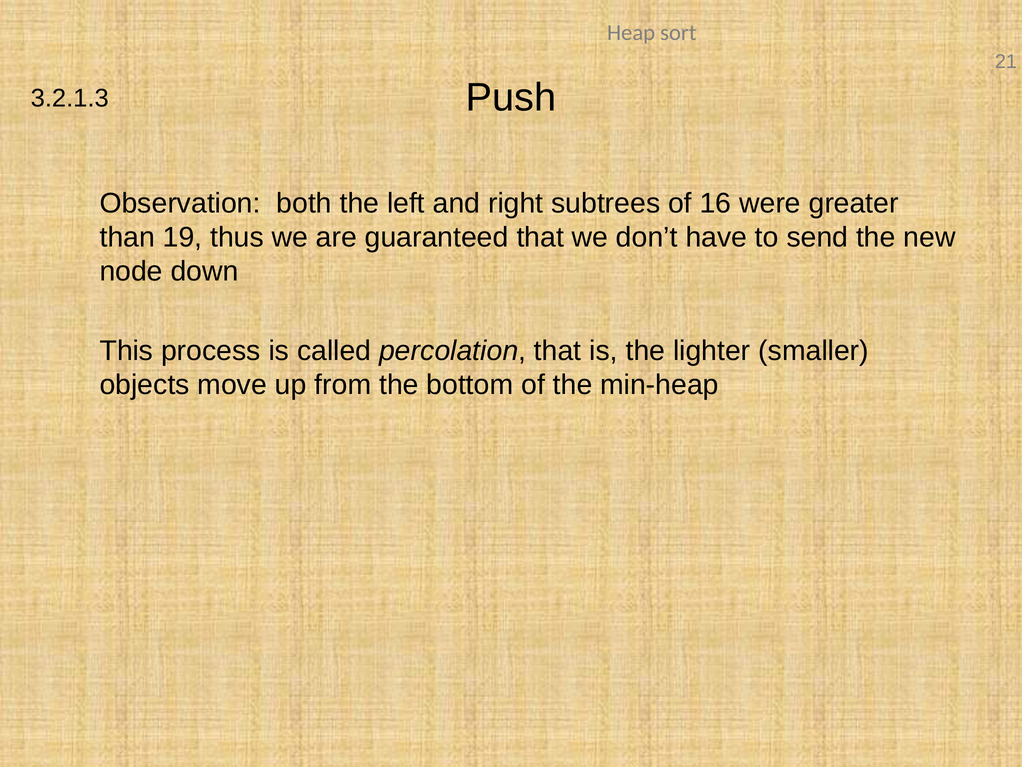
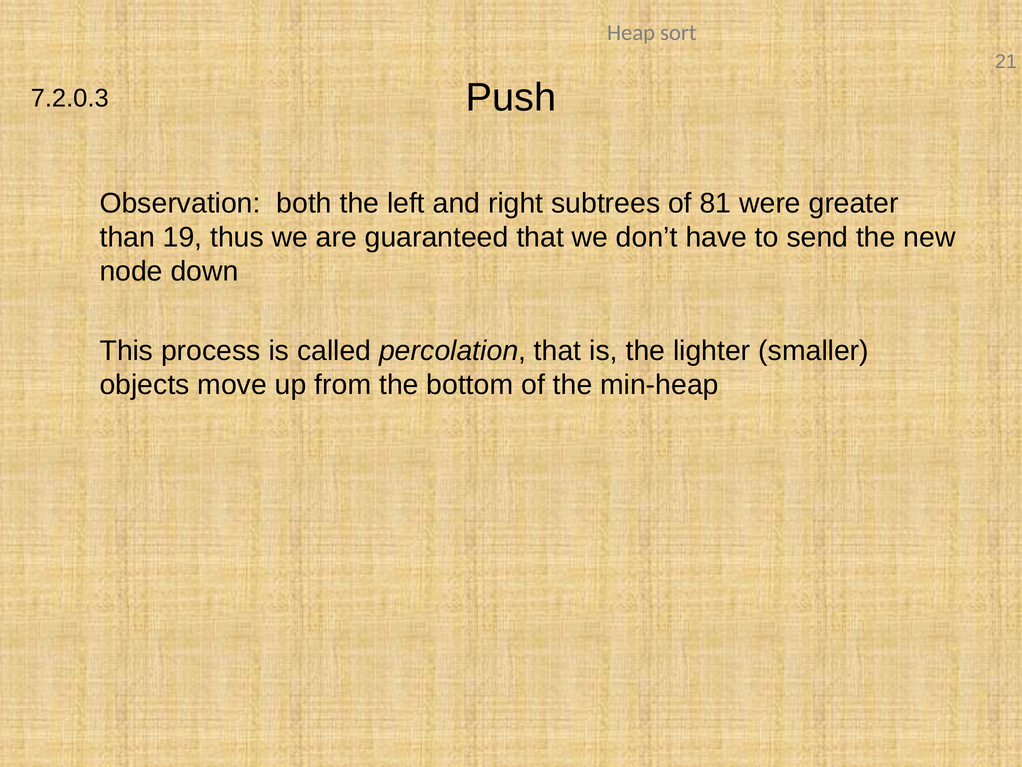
3.2.1.3: 3.2.1.3 -> 7.2.0.3
16: 16 -> 81
